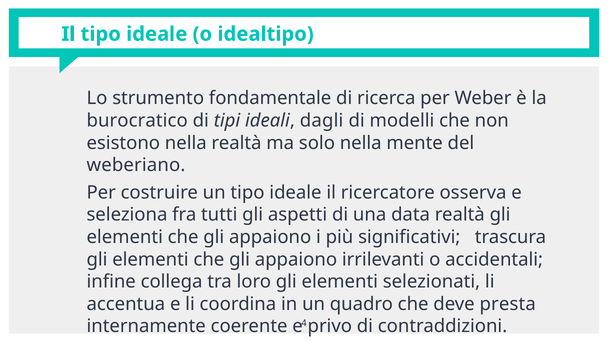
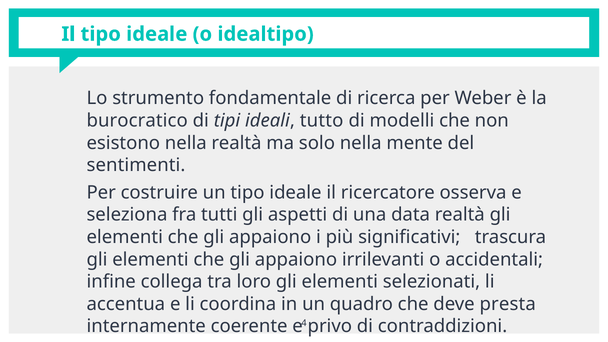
dagli: dagli -> tutto
weberiano: weberiano -> sentimenti
